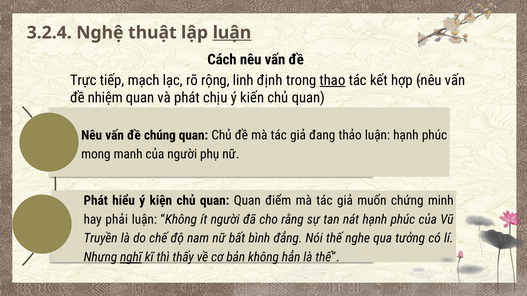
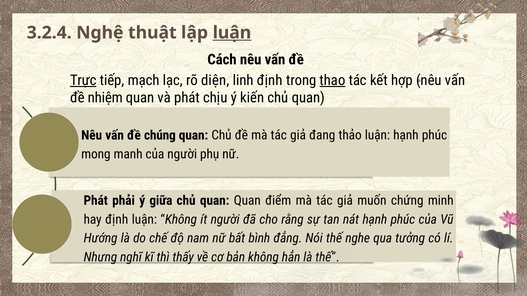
Trực underline: none -> present
rộng: rộng -> diện
hiểu: hiểu -> phải
kiện: kiện -> giữa
hay phải: phải -> định
Truyền: Truyền -> Hướng
nghĩ underline: present -> none
